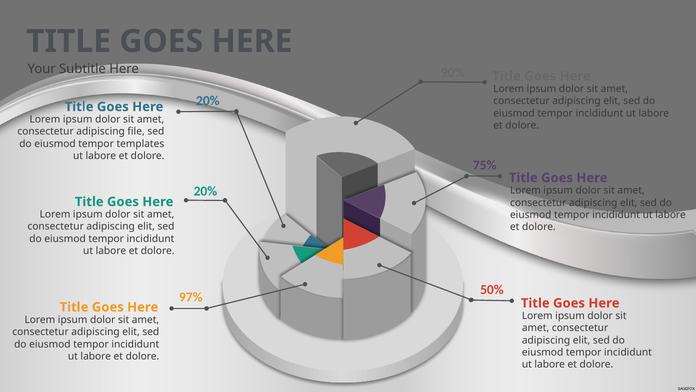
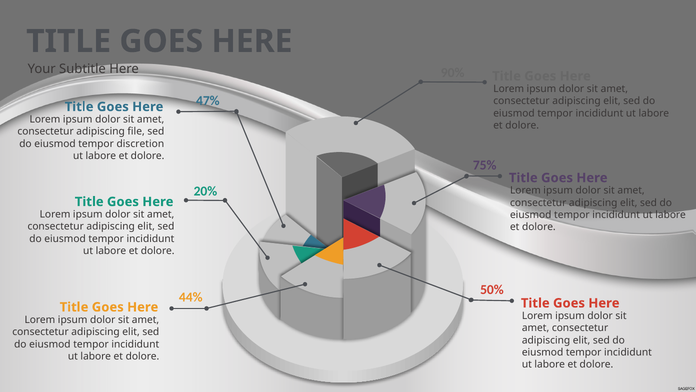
20% at (208, 101): 20% -> 47%
templates: templates -> discretion
97%: 97% -> 44%
